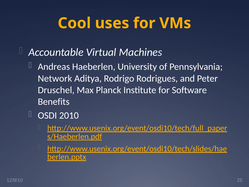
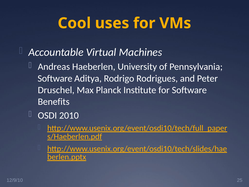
Network at (55, 78): Network -> Software
